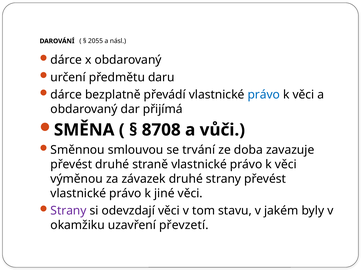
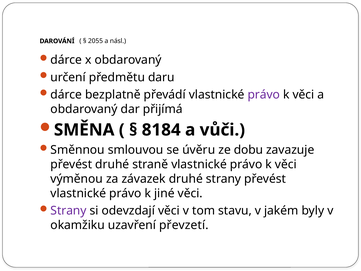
právo at (264, 95) colour: blue -> purple
8708: 8708 -> 8184
trvání: trvání -> úvěru
doba: doba -> dobu
